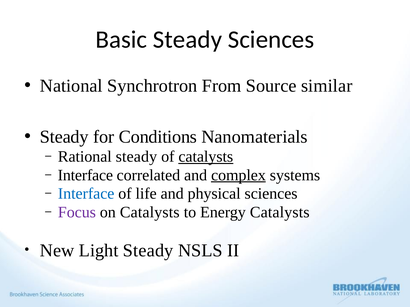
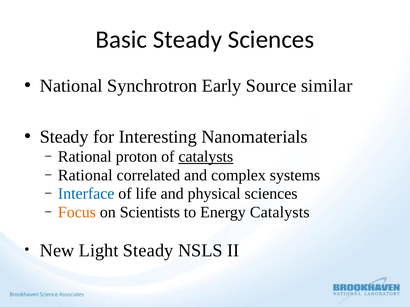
From: From -> Early
Conditions: Conditions -> Interesting
Rational steady: steady -> proton
Interface at (85, 175): Interface -> Rational
complex underline: present -> none
Focus colour: purple -> orange
on Catalysts: Catalysts -> Scientists
